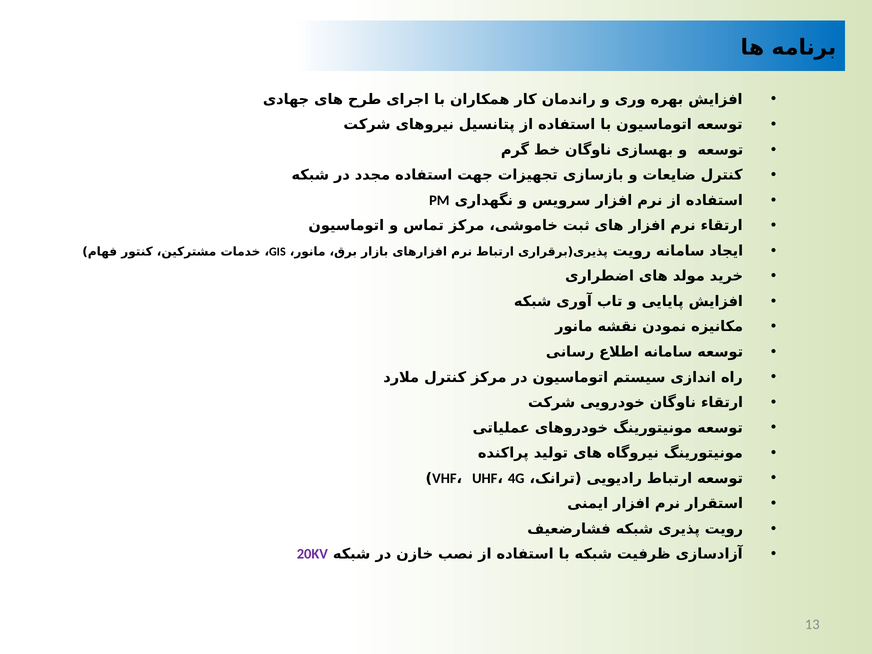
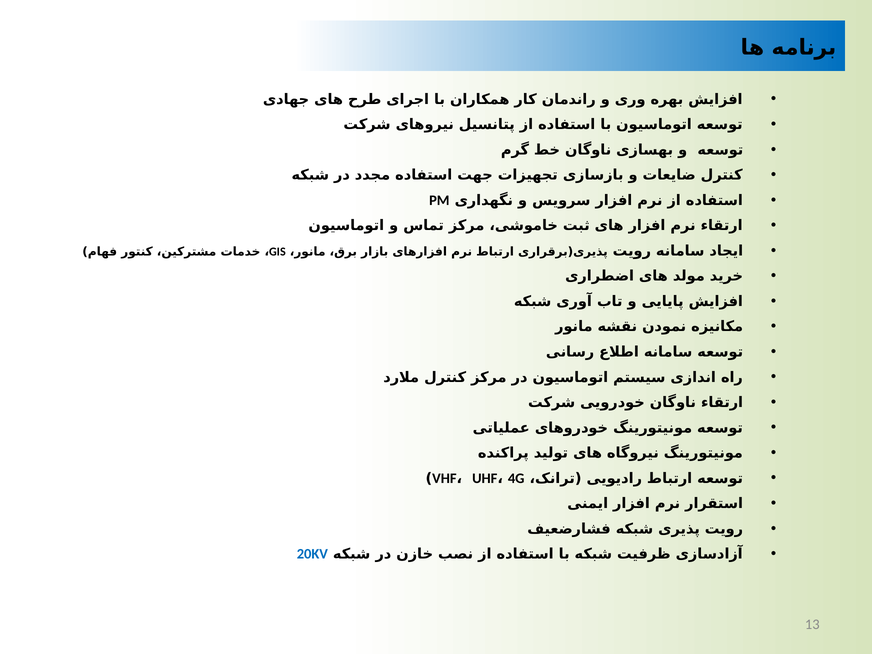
20KV colour: purple -> blue
